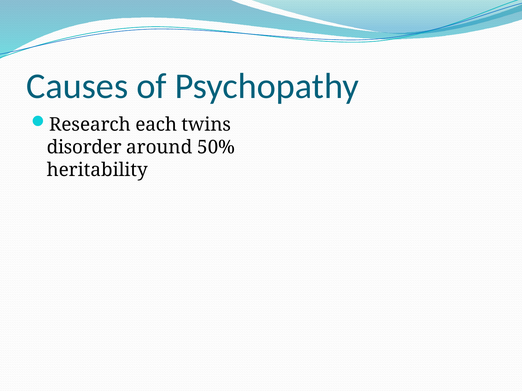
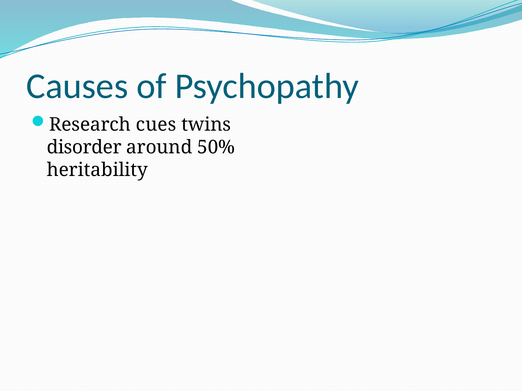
each: each -> cues
